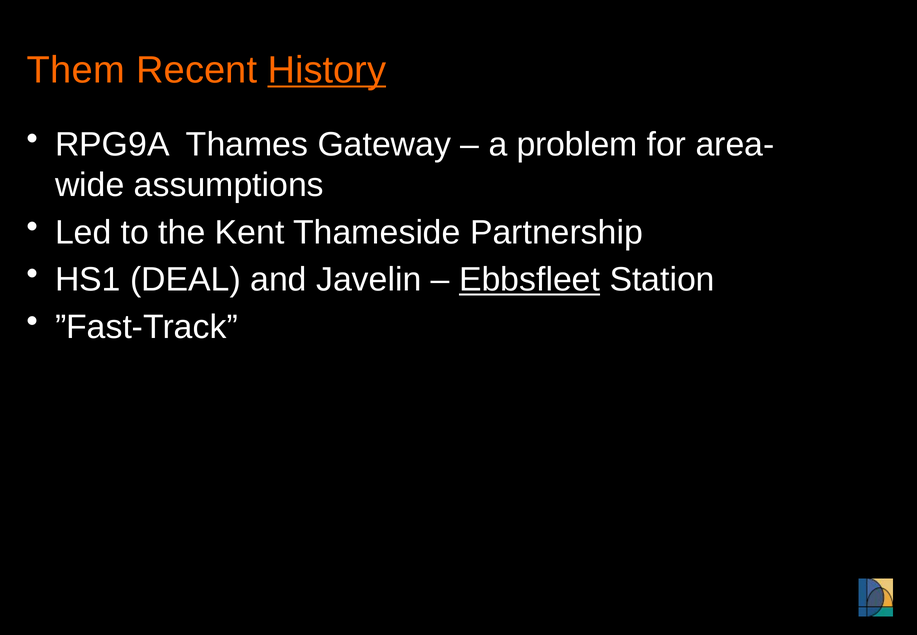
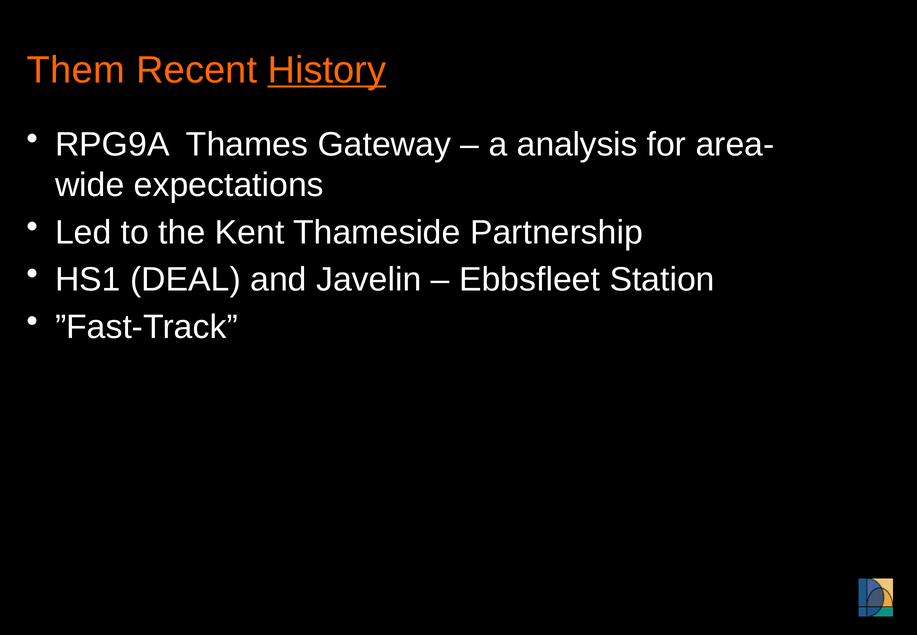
problem: problem -> analysis
assumptions: assumptions -> expectations
Ebbsfleet underline: present -> none
